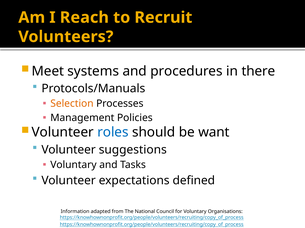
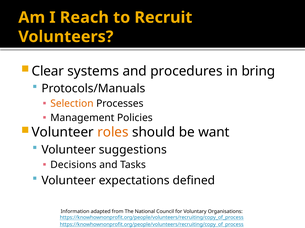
Meet: Meet -> Clear
there: there -> bring
roles colour: blue -> orange
Voluntary at (73, 165): Voluntary -> Decisions
